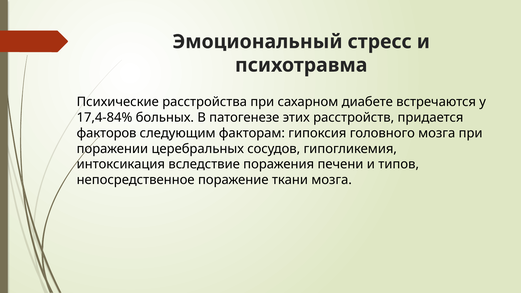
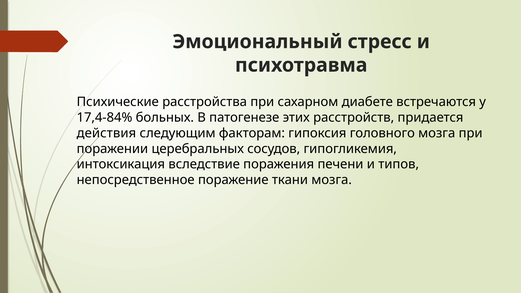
факторов: факторов -> действия
